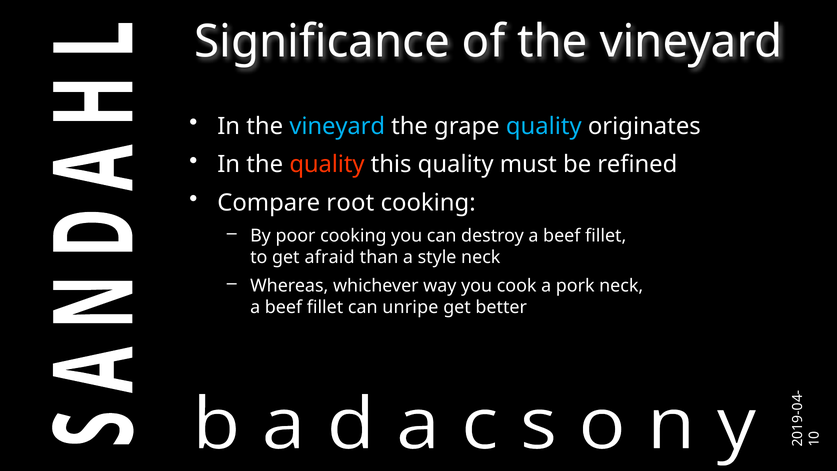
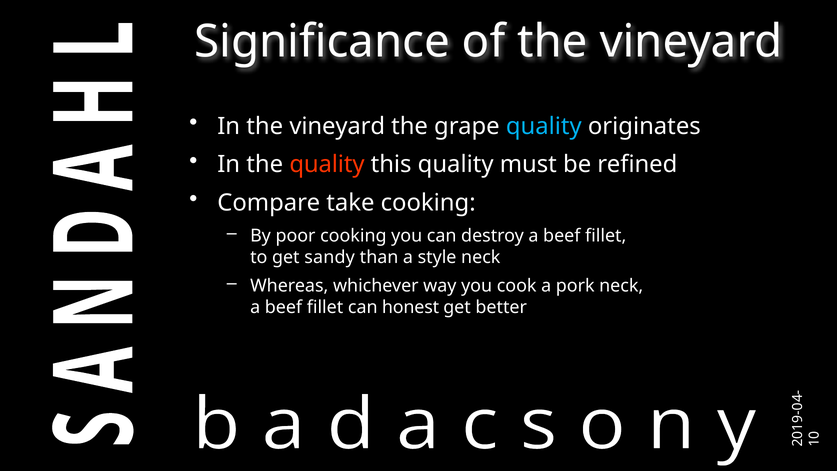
vineyard at (337, 126) colour: light blue -> white
root: root -> take
afraid: afraid -> sandy
unripe: unripe -> honest
